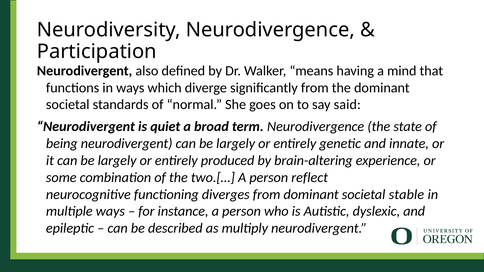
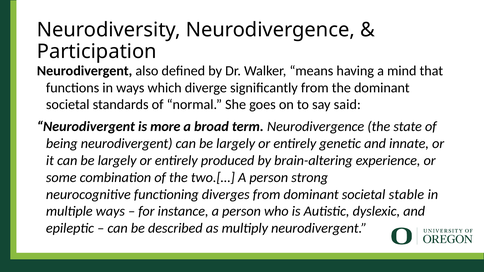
quiet: quiet -> more
reflect: reflect -> strong
